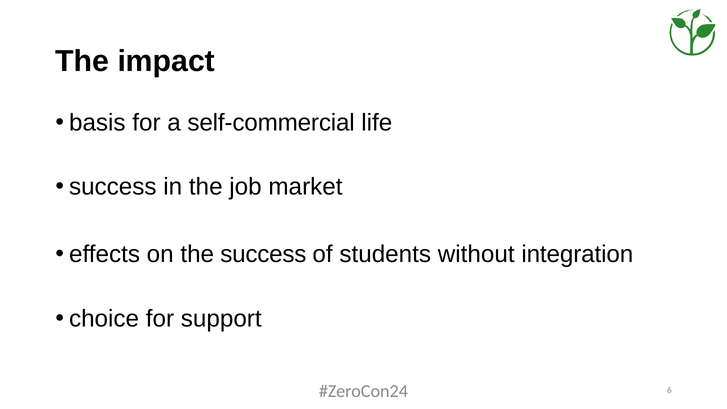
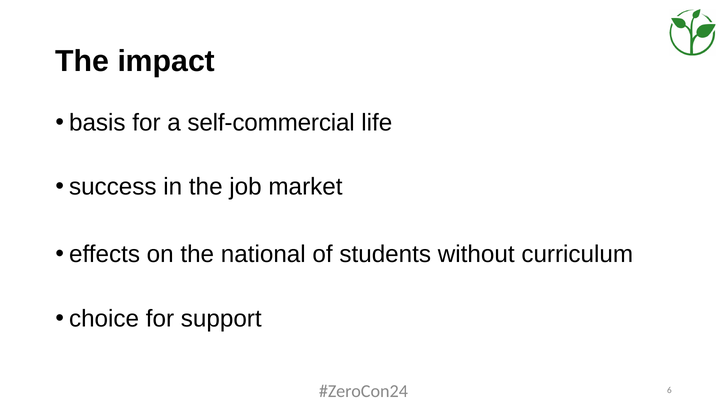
the success: success -> national
integration: integration -> curriculum
